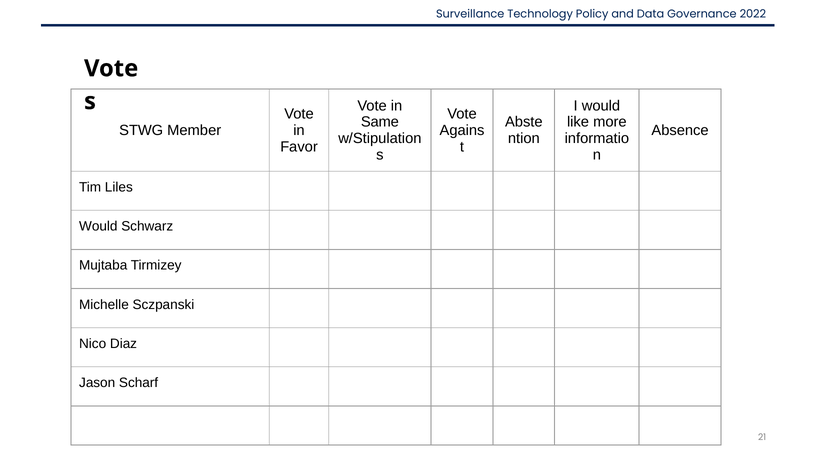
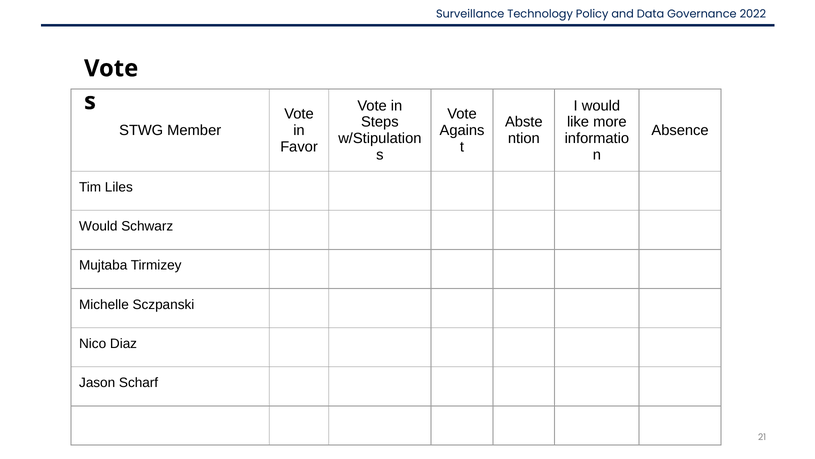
Same: Same -> Steps
